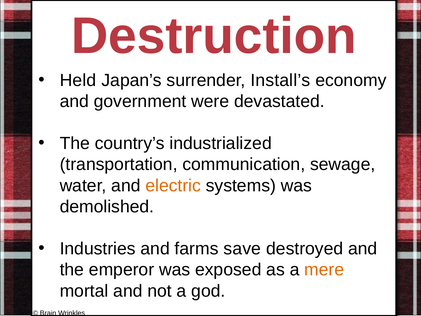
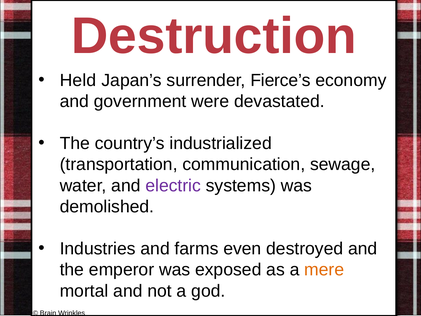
Install’s: Install’s -> Fierce’s
electric colour: orange -> purple
save: save -> even
